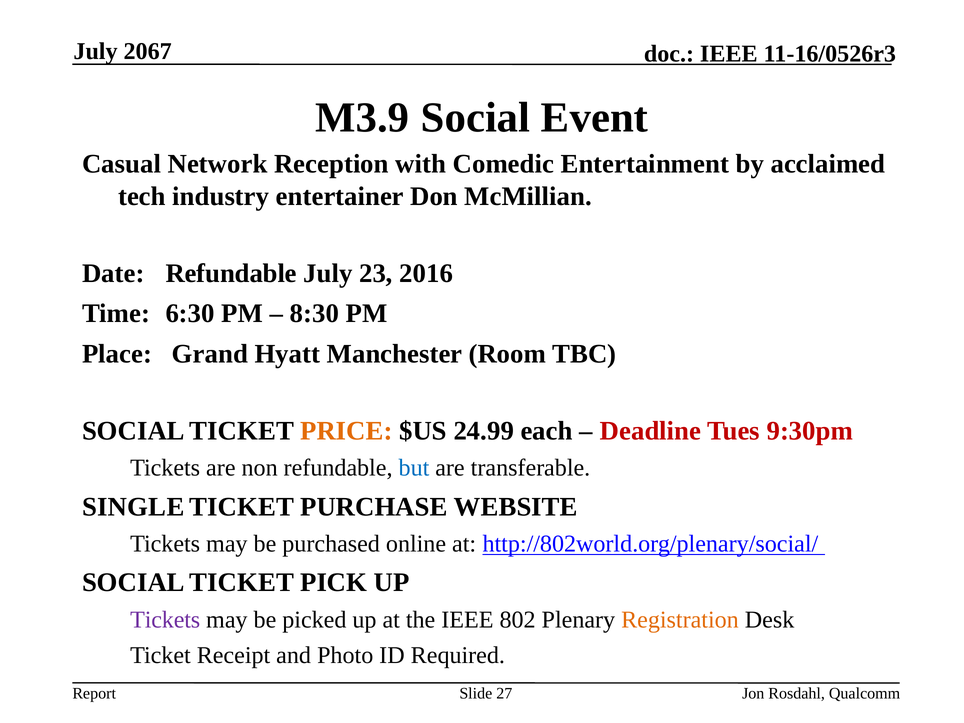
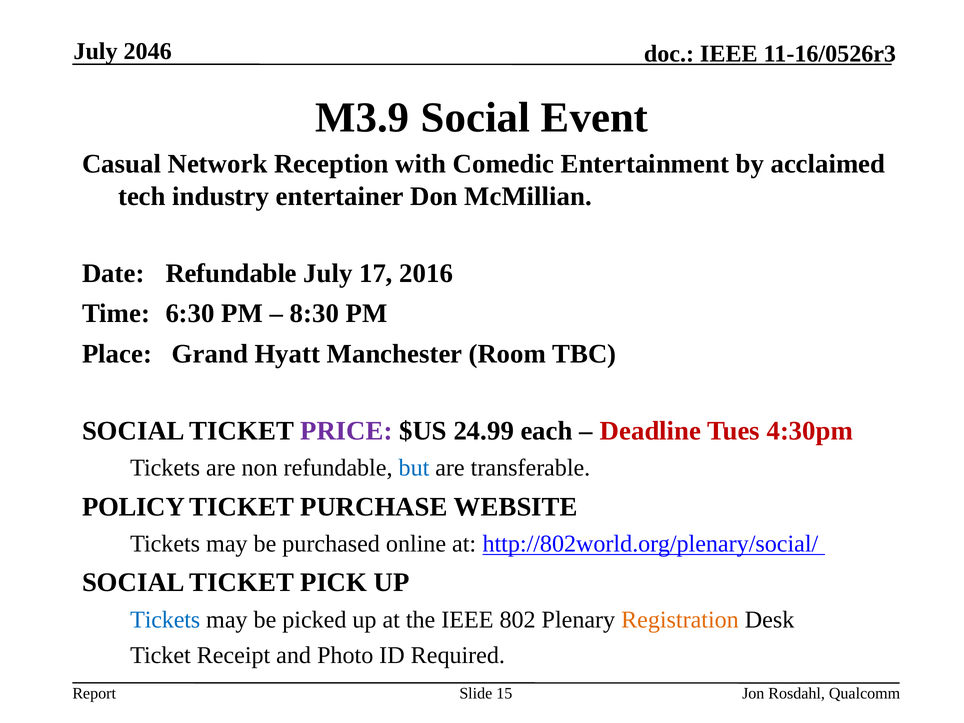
2067: 2067 -> 2046
23: 23 -> 17
PRICE colour: orange -> purple
9:30pm: 9:30pm -> 4:30pm
SINGLE: SINGLE -> POLICY
Tickets at (165, 620) colour: purple -> blue
27: 27 -> 15
